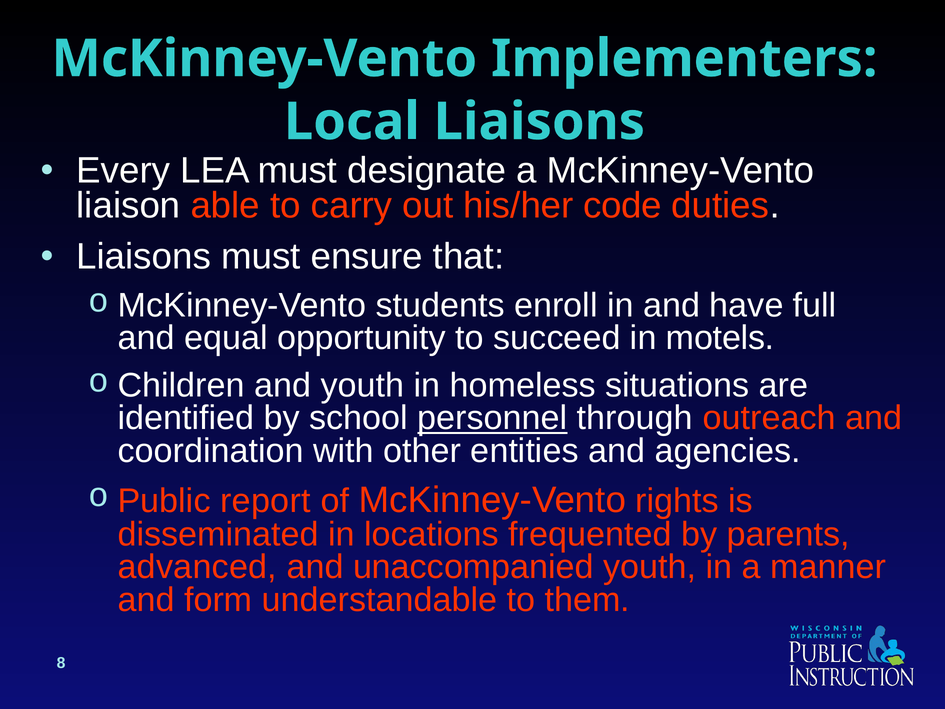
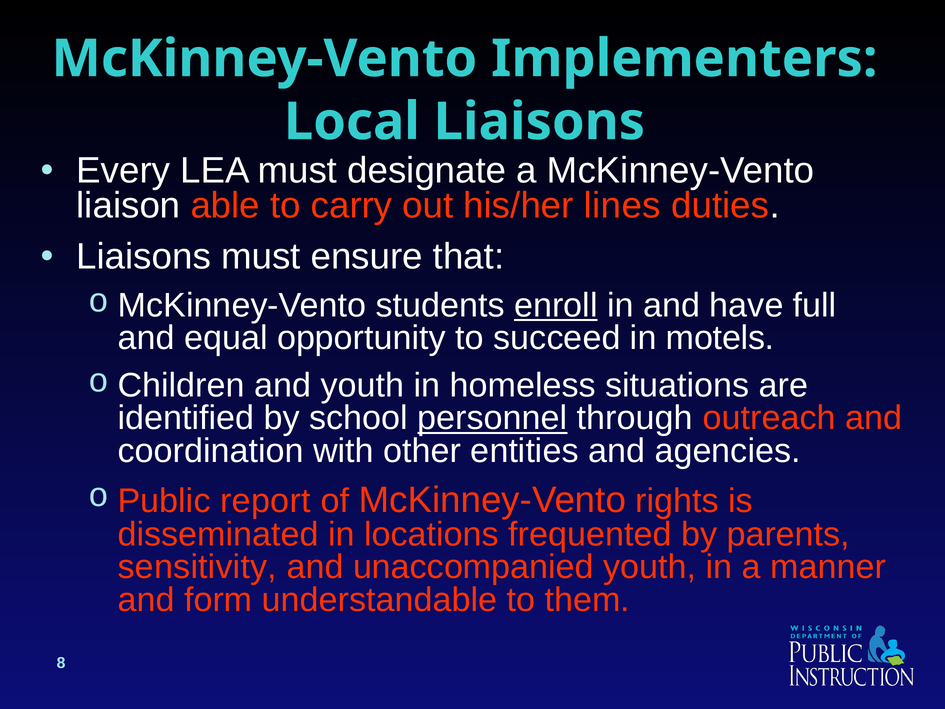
code: code -> lines
enroll underline: none -> present
advanced: advanced -> sensitivity
